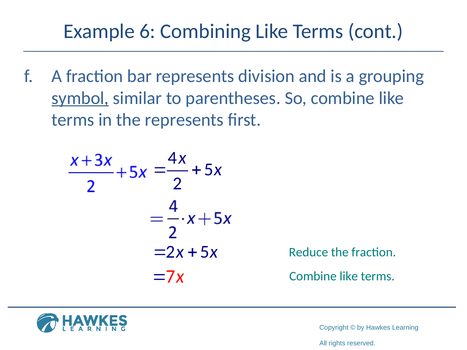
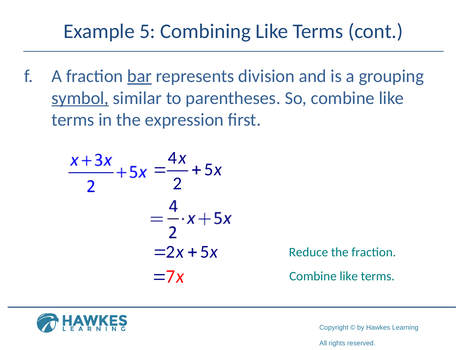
Example 6: 6 -> 5
bar underline: none -> present
the represents: represents -> expression
